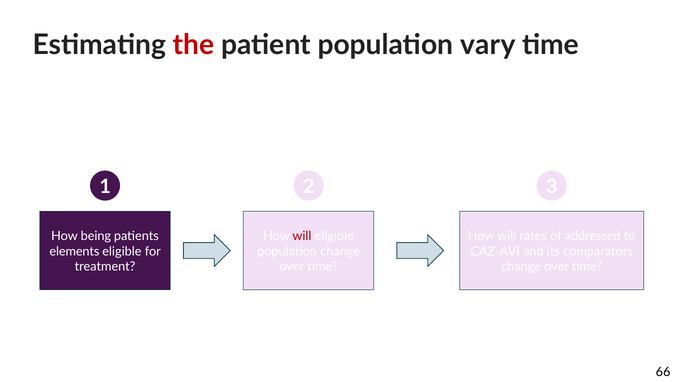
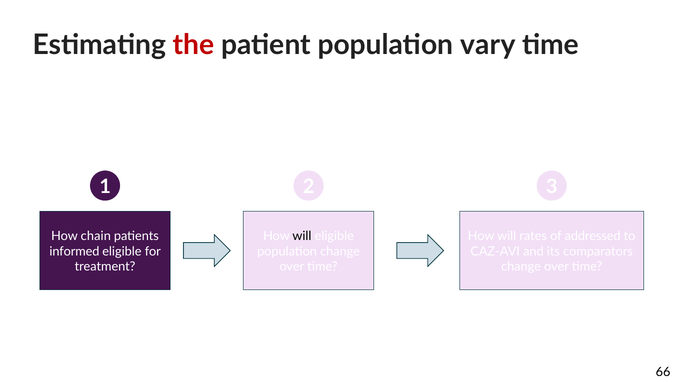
being: being -> chain
will at (302, 236) colour: red -> black
elements: elements -> informed
